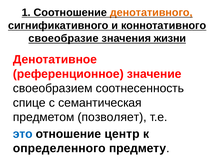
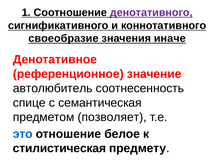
денотативного colour: orange -> purple
жизни: жизни -> иначе
своеобразием: своеобразием -> автолюбитель
центр: центр -> белое
определенного: определенного -> стилистическая
